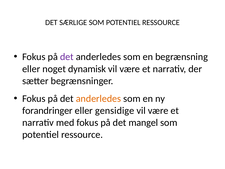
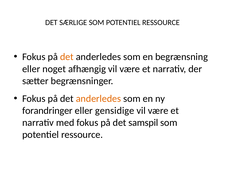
det at (67, 57) colour: purple -> orange
dynamisk: dynamisk -> afhængig
mangel: mangel -> samspil
